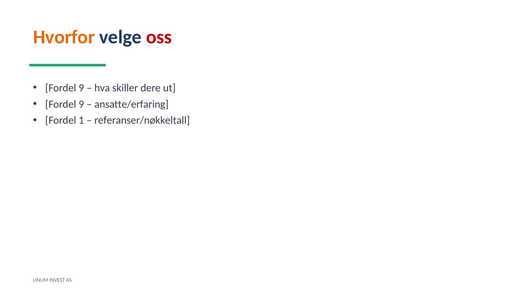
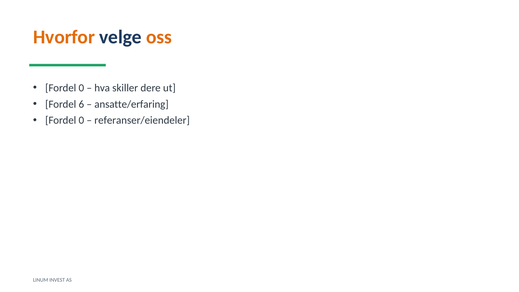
oss colour: red -> orange
9 at (81, 88): 9 -> 0
9 at (81, 104): 9 -> 6
1 at (81, 120): 1 -> 0
referanser/nøkkeltall: referanser/nøkkeltall -> referanser/eiendeler
